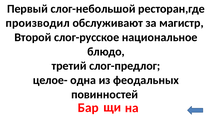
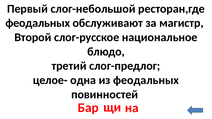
производил at (38, 23): производил -> феодальных
